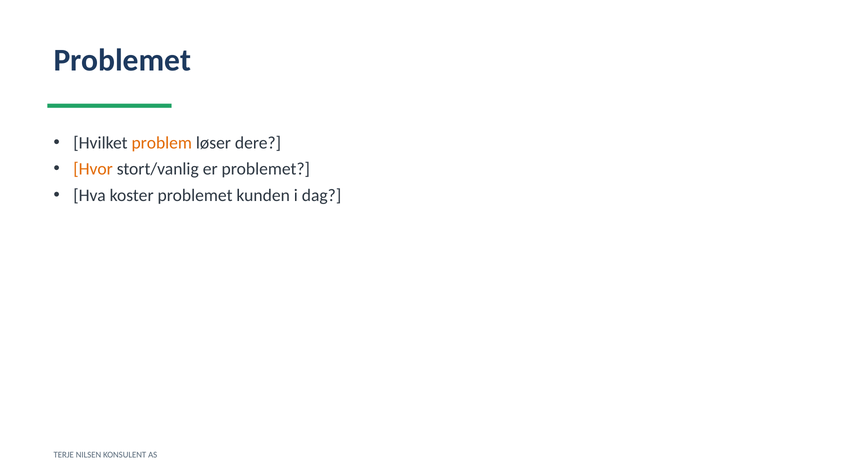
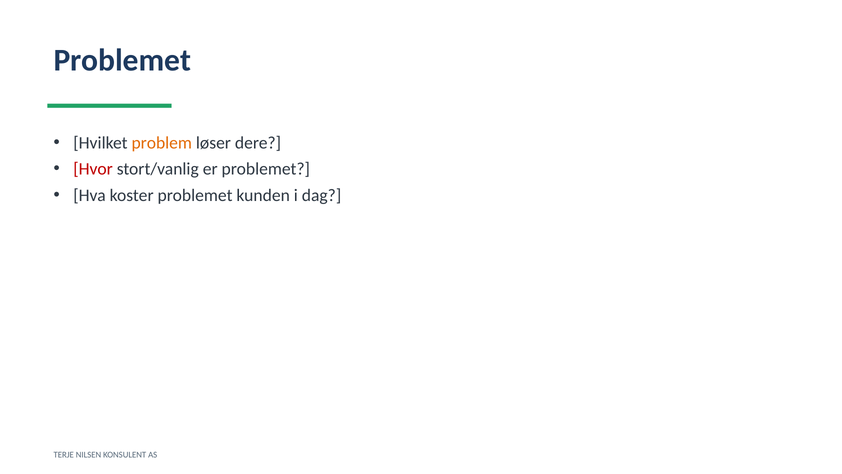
Hvor colour: orange -> red
